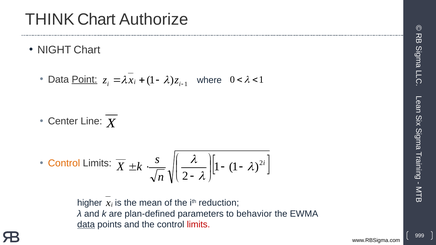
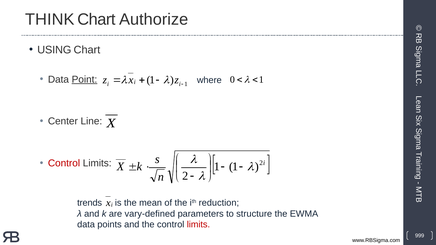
NIGHT: NIGHT -> USING
Control at (64, 163) colour: orange -> red
higher: higher -> trends
plan-defined: plan-defined -> vary-defined
behavior: behavior -> structure
data at (86, 225) underline: present -> none
